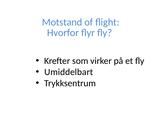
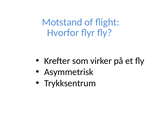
Umiddelbart: Umiddelbart -> Asymmetrisk
